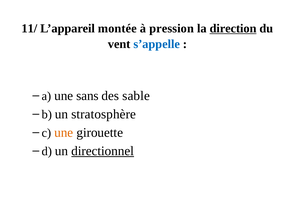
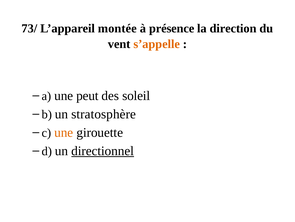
11/: 11/ -> 73/
pression: pression -> présence
direction underline: present -> none
s’appelle colour: blue -> orange
sans: sans -> peut
sable: sable -> soleil
